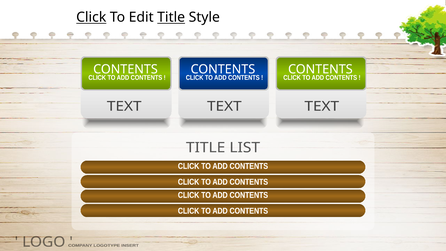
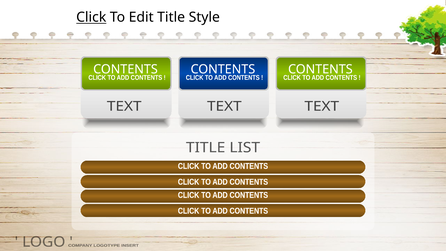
Title underline: present -> none
